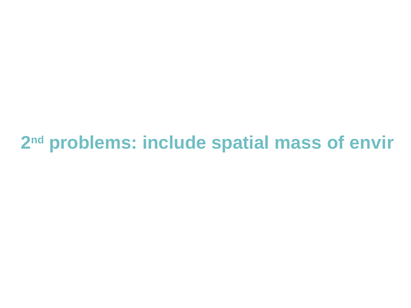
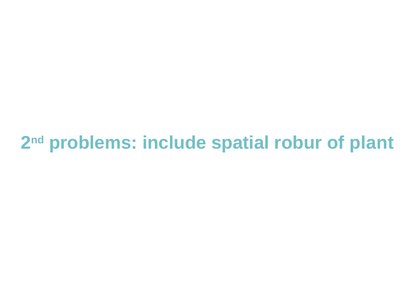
mass: mass -> robur
envir: envir -> plant
